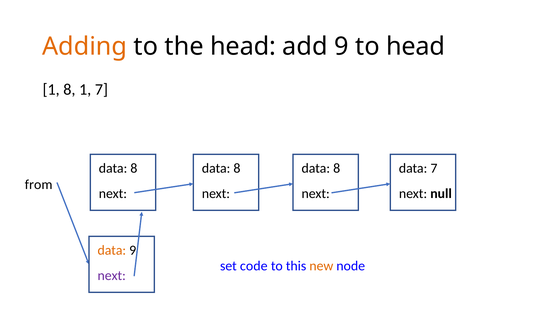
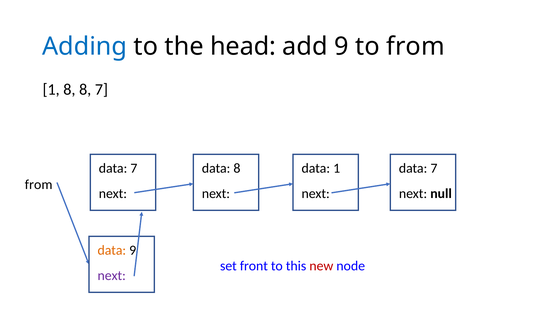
Adding colour: orange -> blue
to head: head -> from
8 1: 1 -> 8
8 at (134, 168): 8 -> 7
8 at (337, 168): 8 -> 1
code: code -> front
new colour: orange -> red
